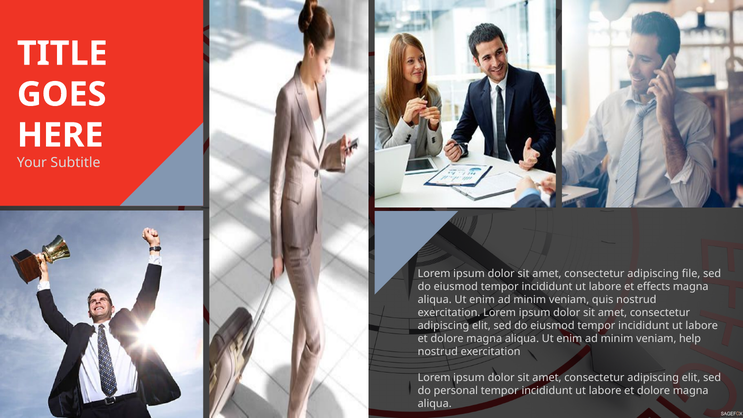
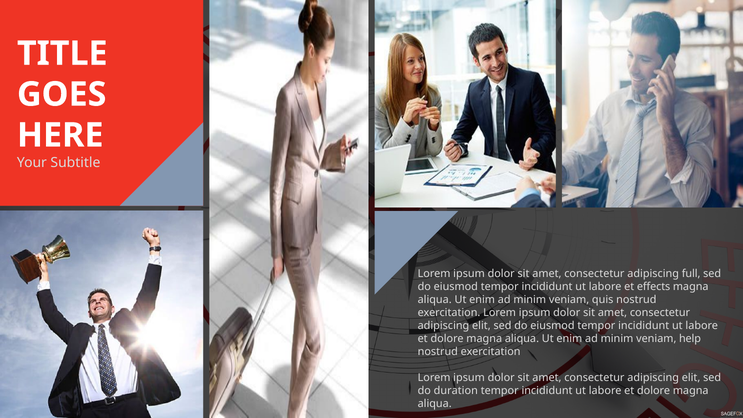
file: file -> full
personal: personal -> duration
